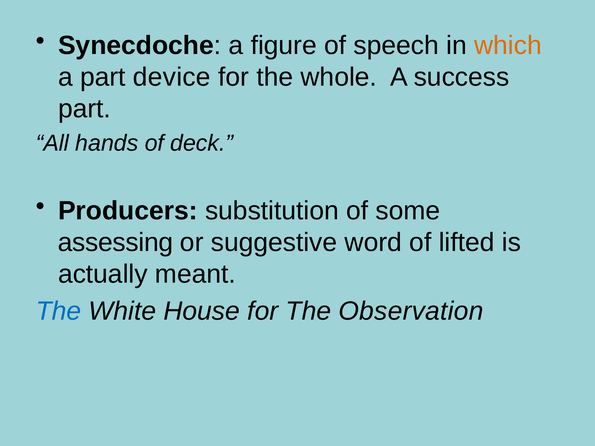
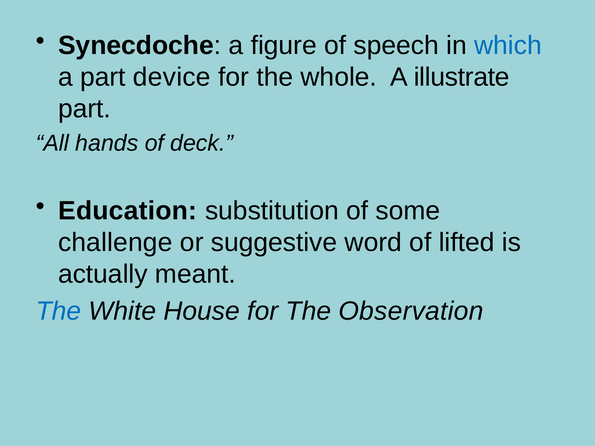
which colour: orange -> blue
success: success -> illustrate
Producers: Producers -> Education
assessing: assessing -> challenge
